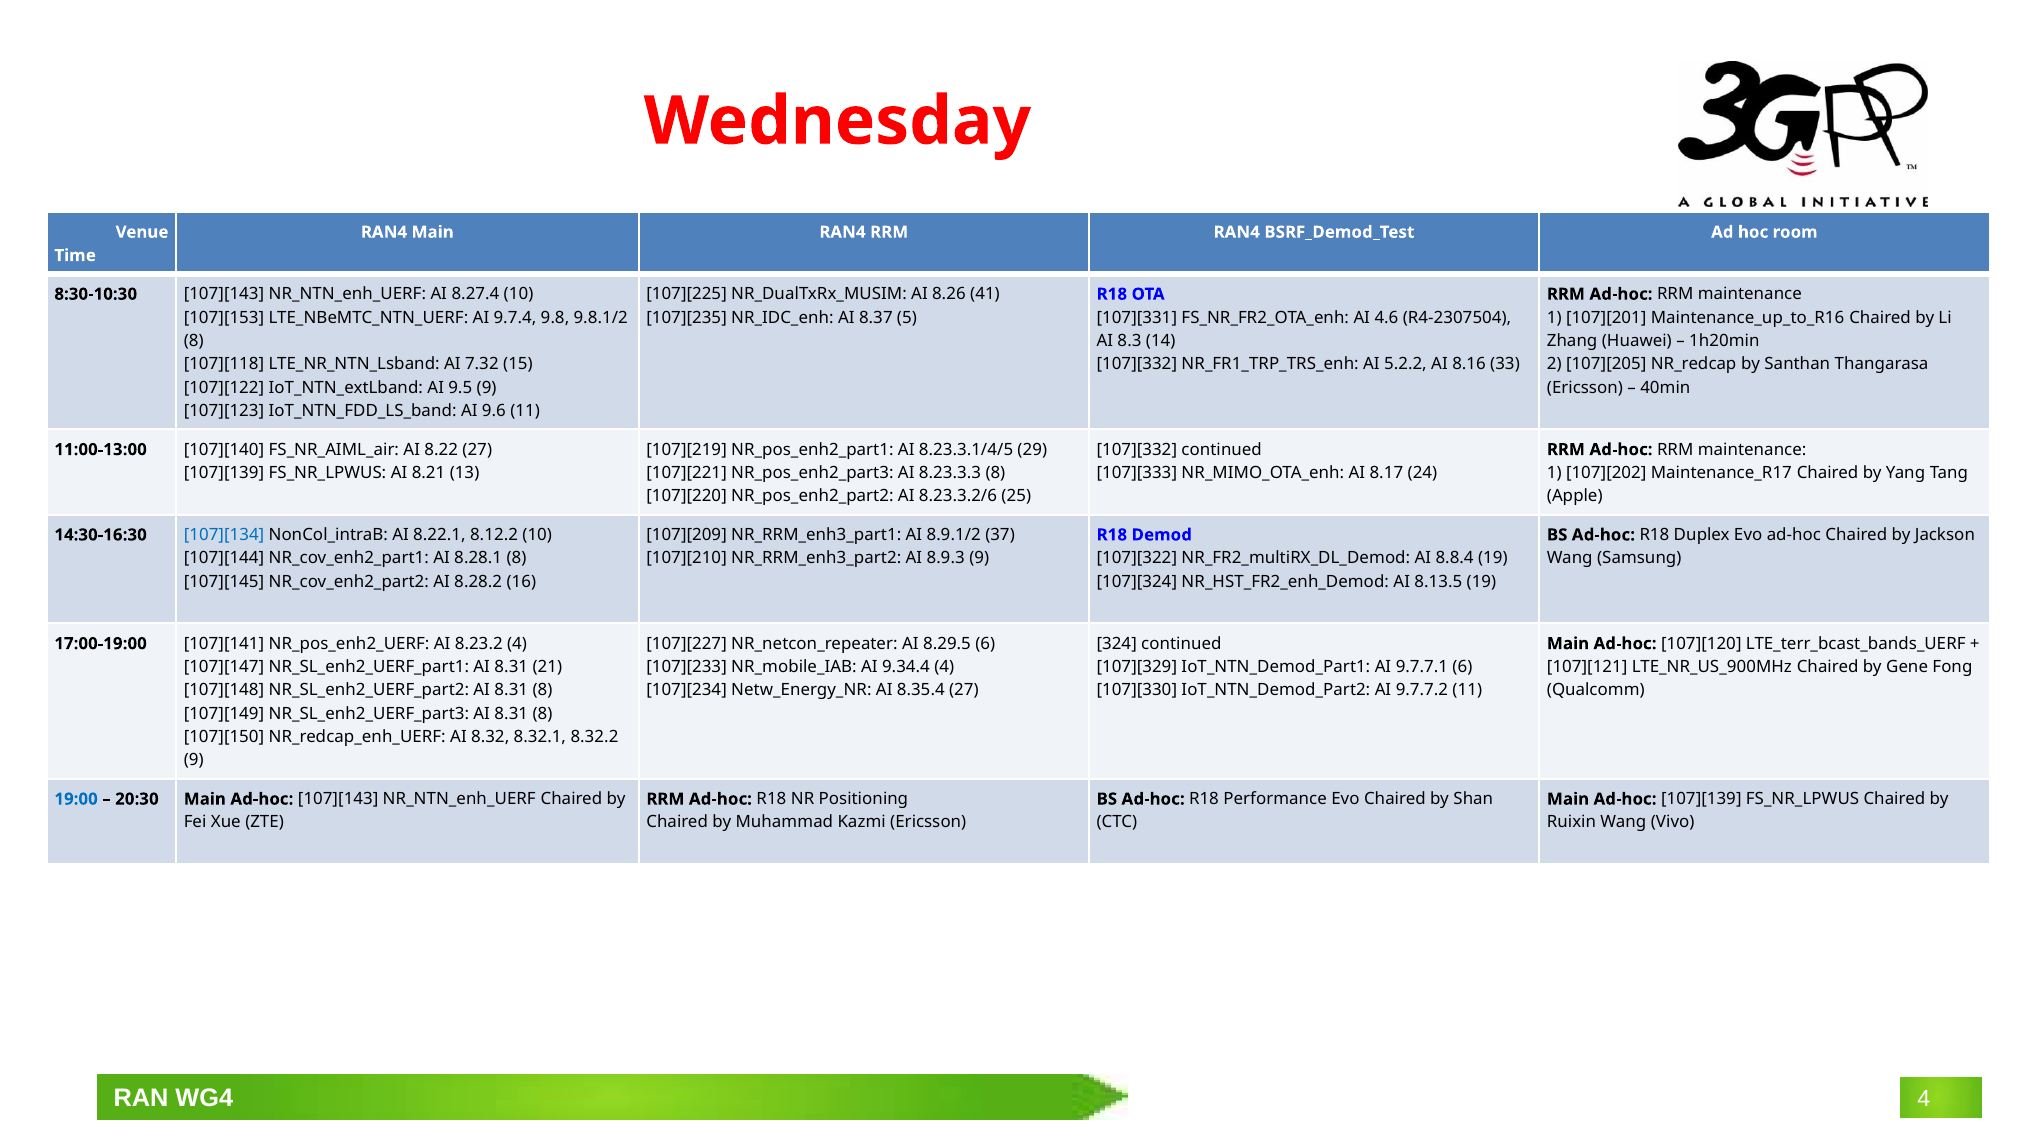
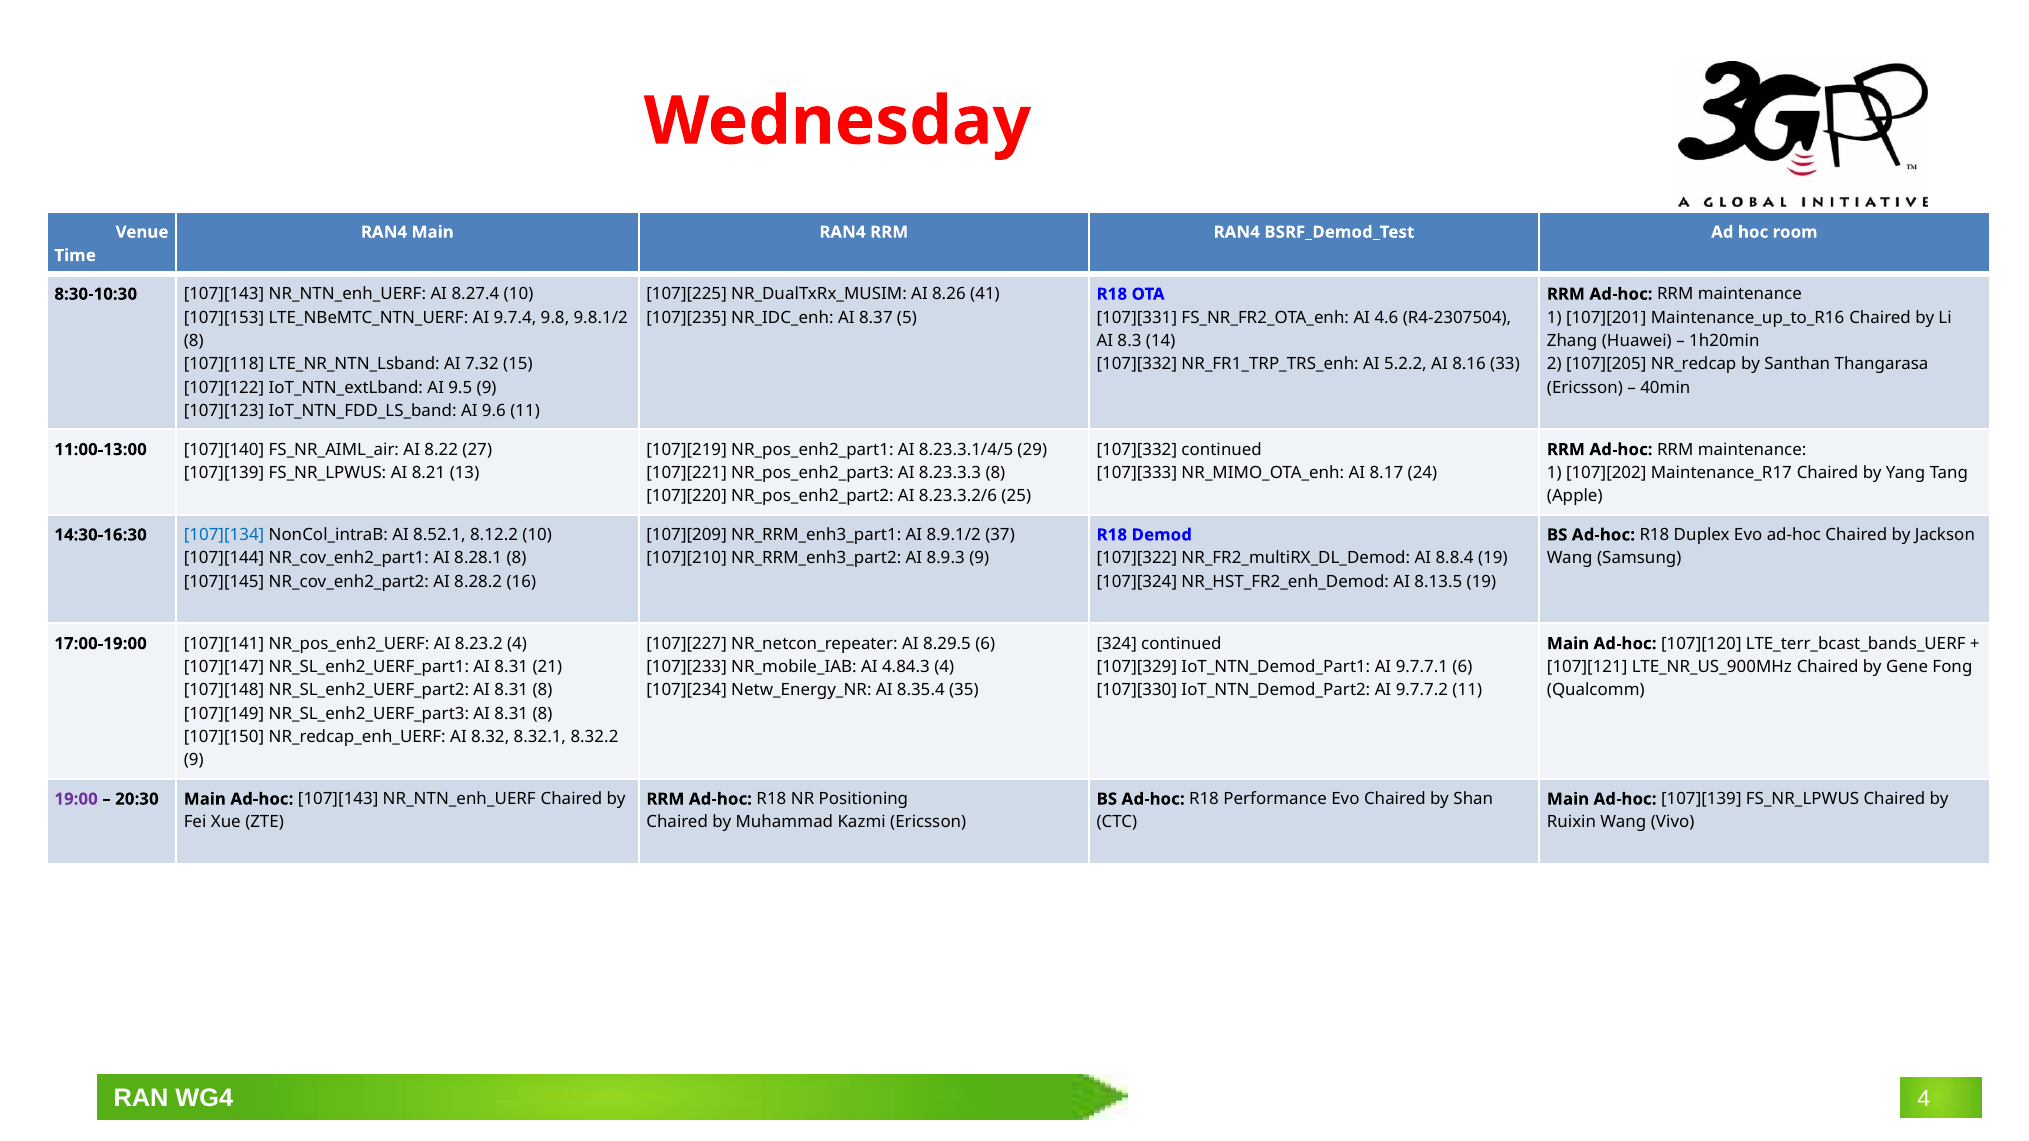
8.22.1: 8.22.1 -> 8.52.1
9.34.4: 9.34.4 -> 4.84.3
8.35.4 27: 27 -> 35
19:00 colour: blue -> purple
